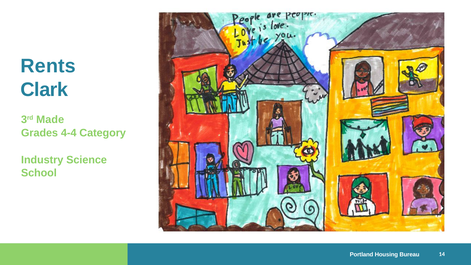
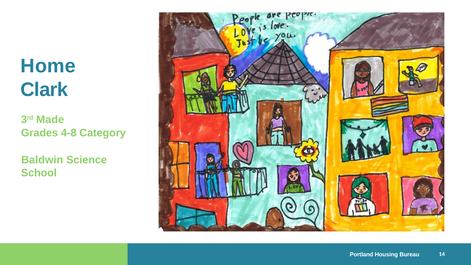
Rents: Rents -> Home
4-4: 4-4 -> 4-8
Industry: Industry -> Baldwin
